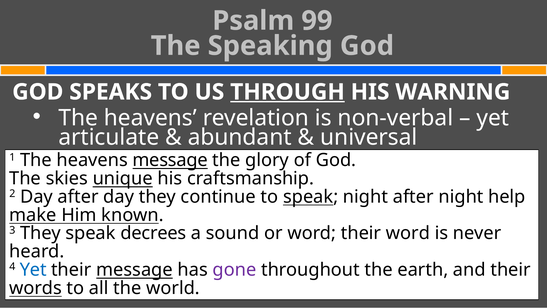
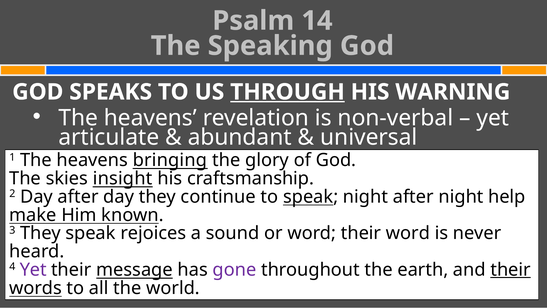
99: 99 -> 14
heavens message: message -> bringing
unique: unique -> insight
decrees: decrees -> rejoices
Yet at (33, 269) colour: blue -> purple
their at (511, 269) underline: none -> present
